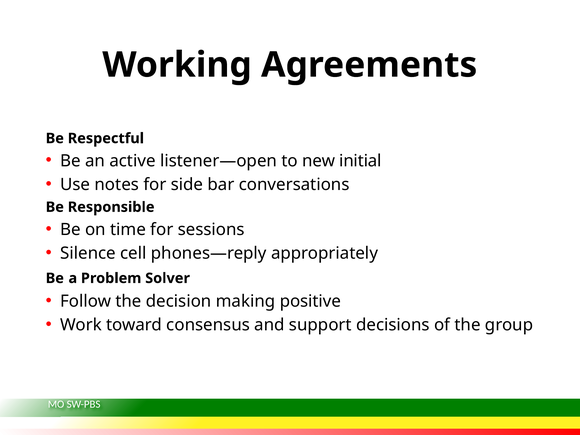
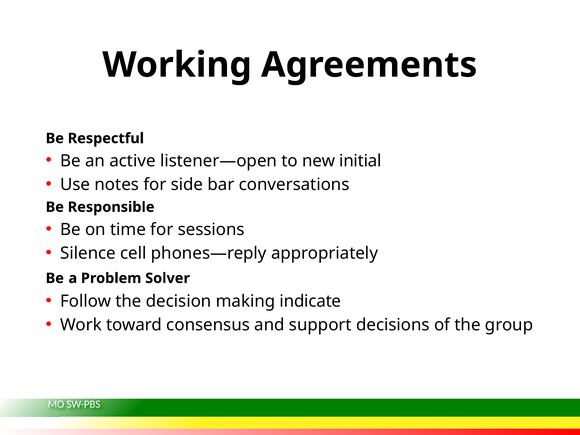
positive: positive -> indicate
